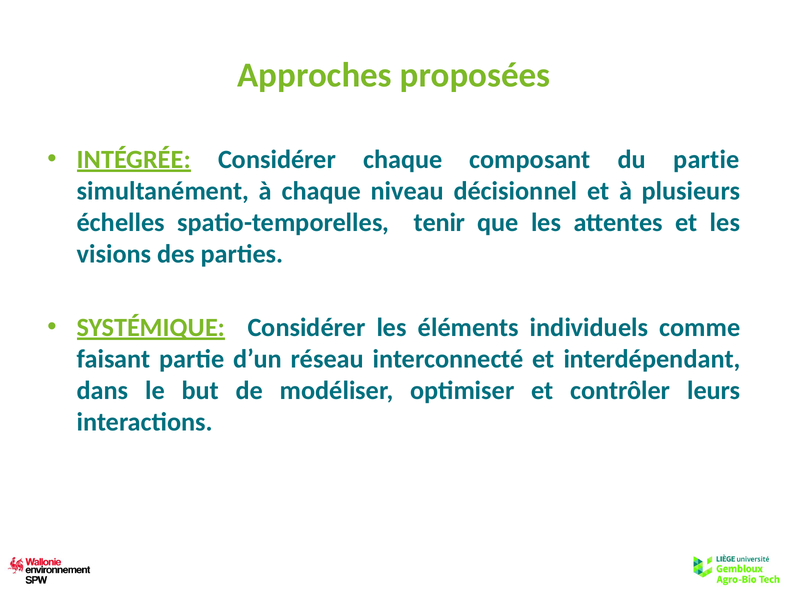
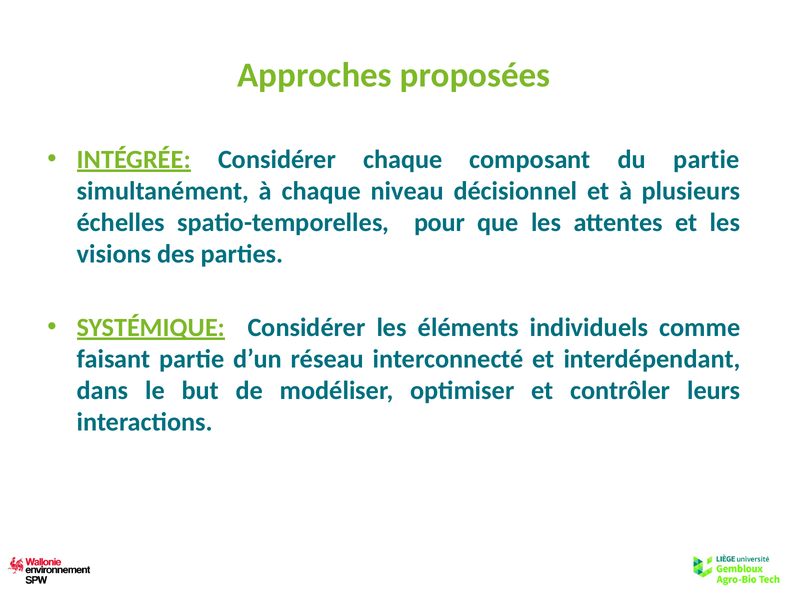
tenir: tenir -> pour
